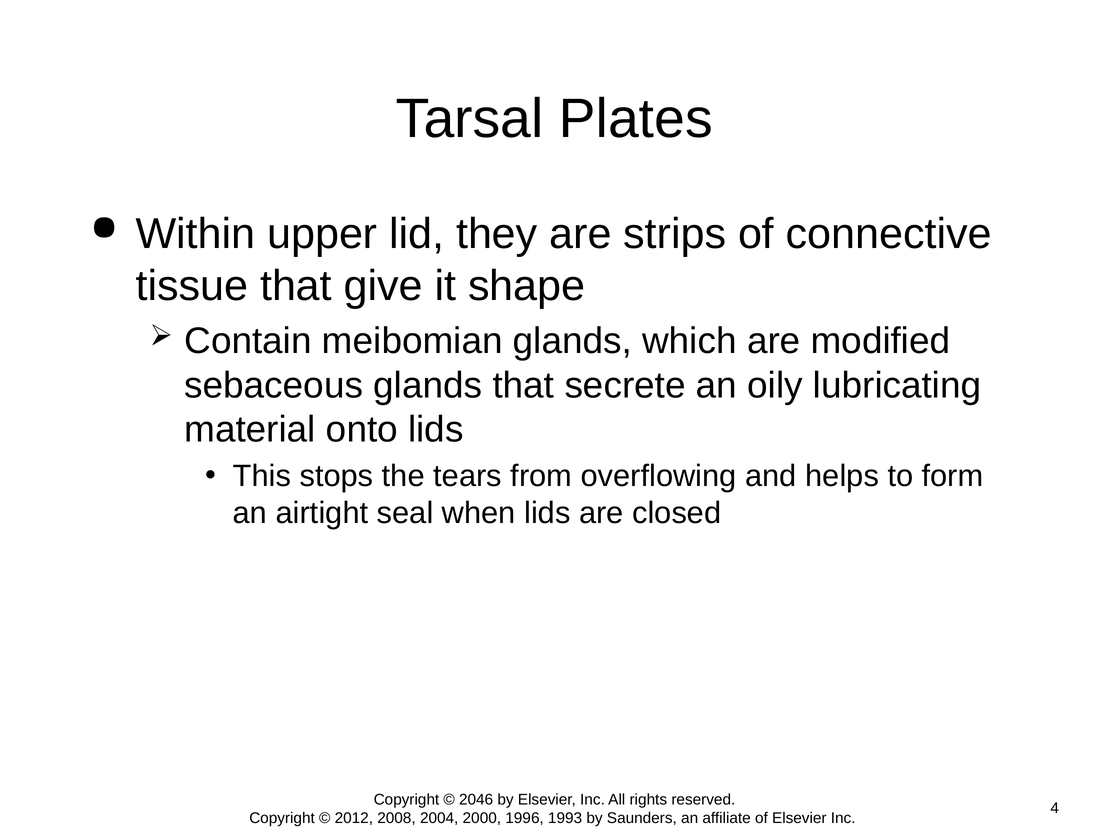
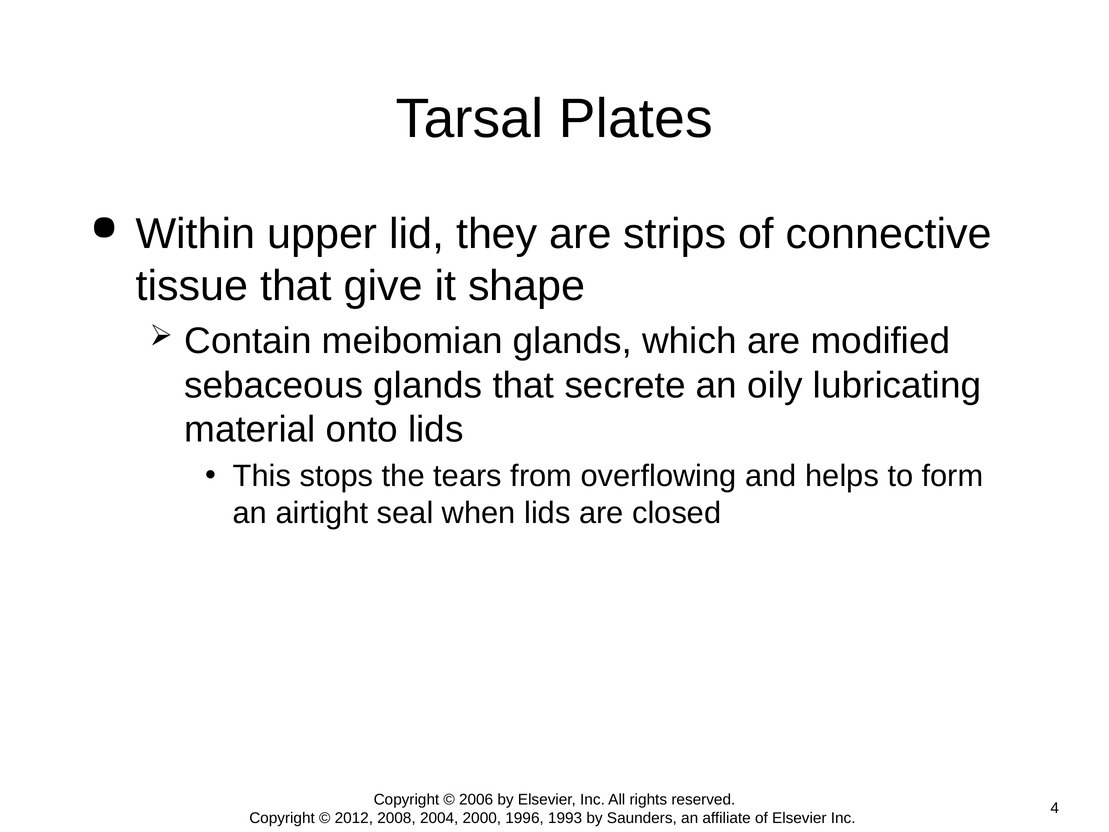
2046: 2046 -> 2006
